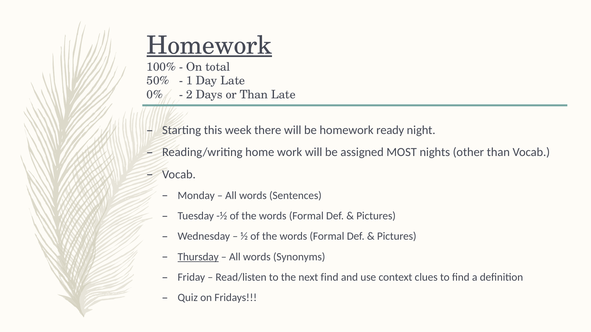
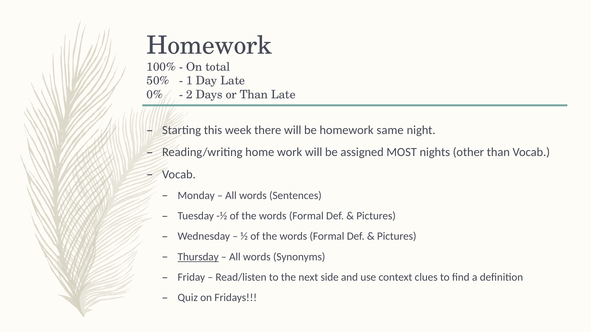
Homework at (209, 45) underline: present -> none
ready: ready -> same
next find: find -> side
